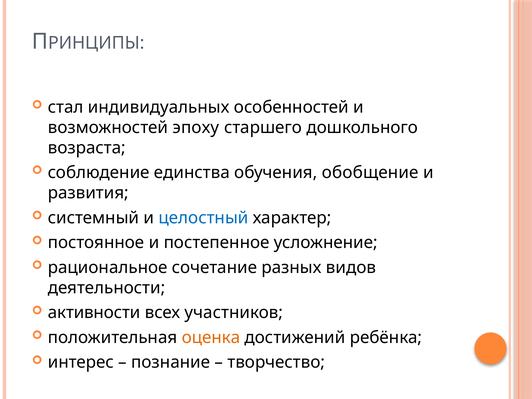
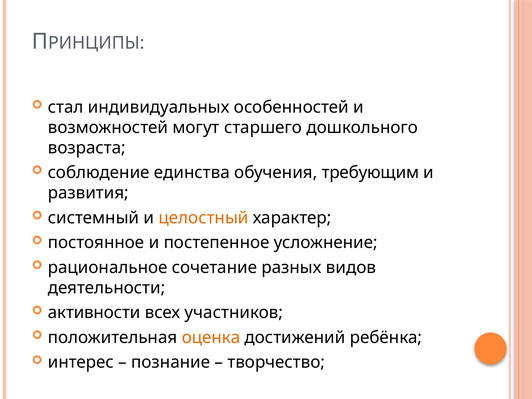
эпоху: эпоху -> могут
обобщение: обобщение -> требующим
целостный colour: blue -> orange
